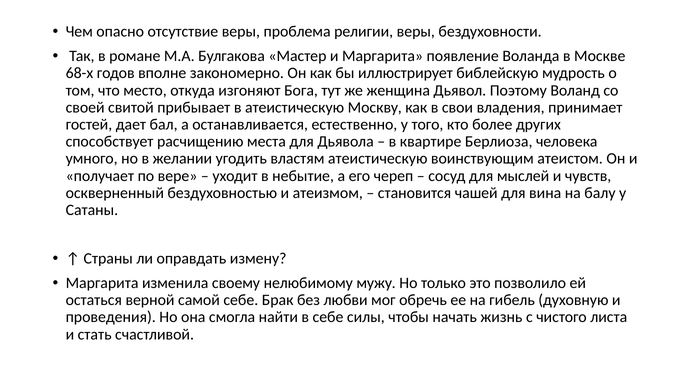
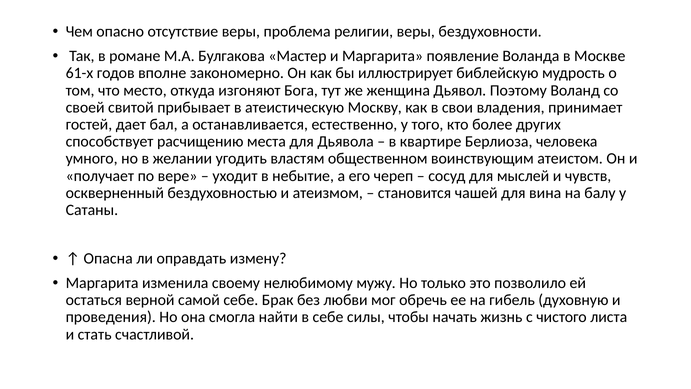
68-х: 68-х -> 61-х
властям атеистическую: атеистическую -> общественном
Страны: Страны -> Опасна
